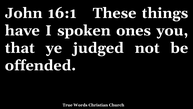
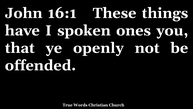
judged: judged -> openly
